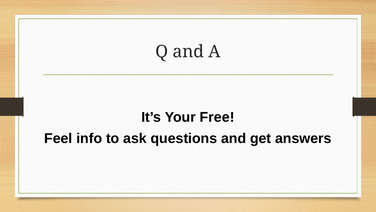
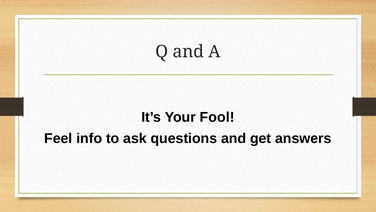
Free: Free -> Fool
